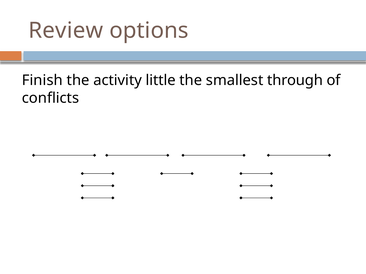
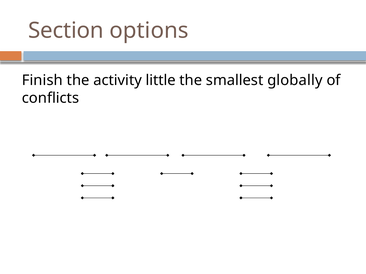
Review: Review -> Section
through: through -> globally
